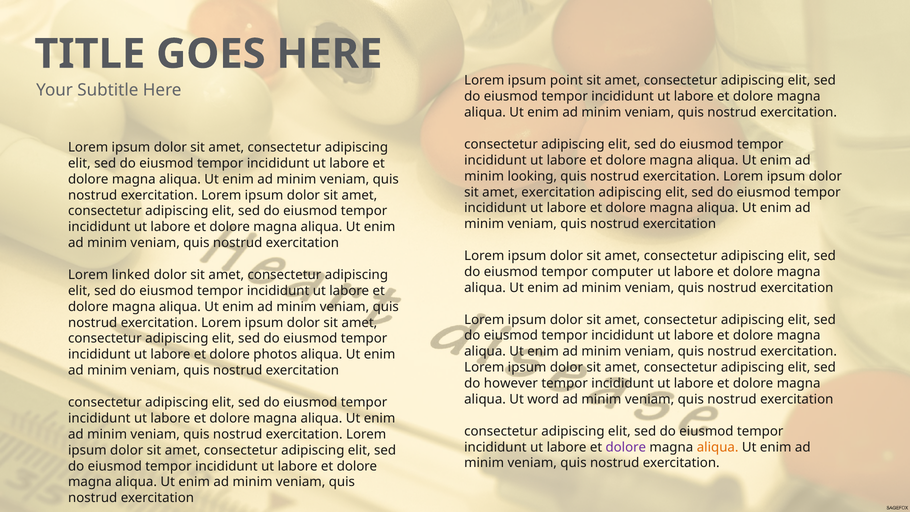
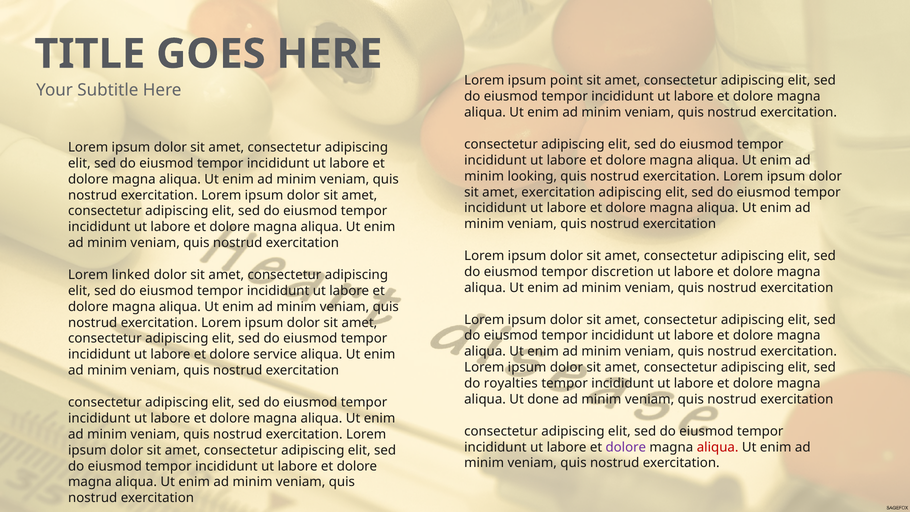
computer: computer -> discretion
photos: photos -> service
however: however -> royalties
word: word -> done
aliqua at (718, 447) colour: orange -> red
